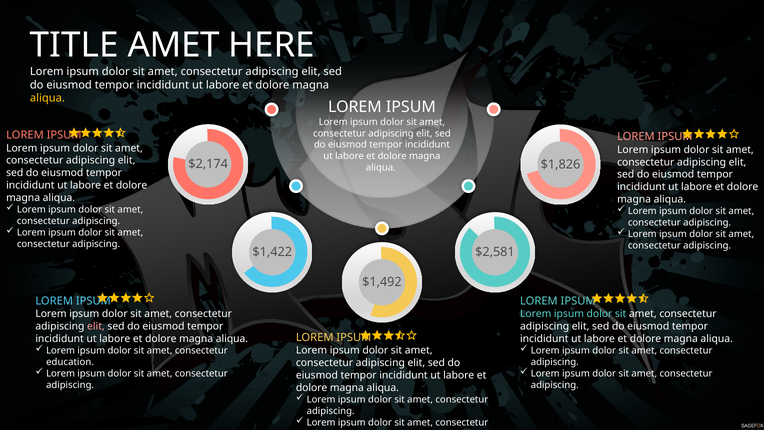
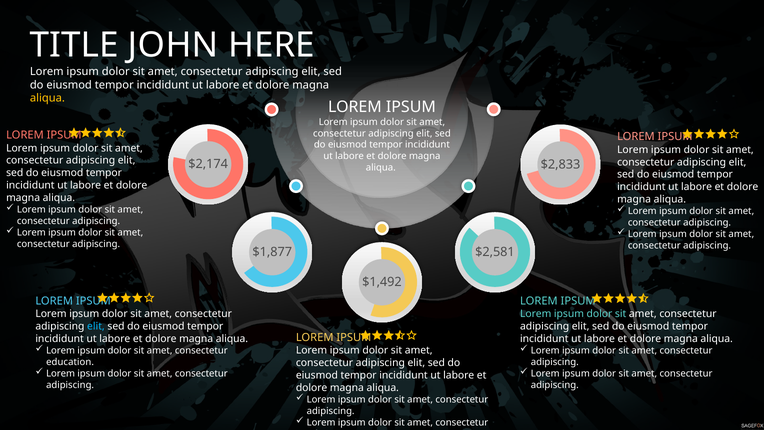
TITLE AMET: AMET -> JOHN
$1,826: $1,826 -> $2,833
$1,422: $1,422 -> $1,877
elit at (96, 326) colour: pink -> light blue
